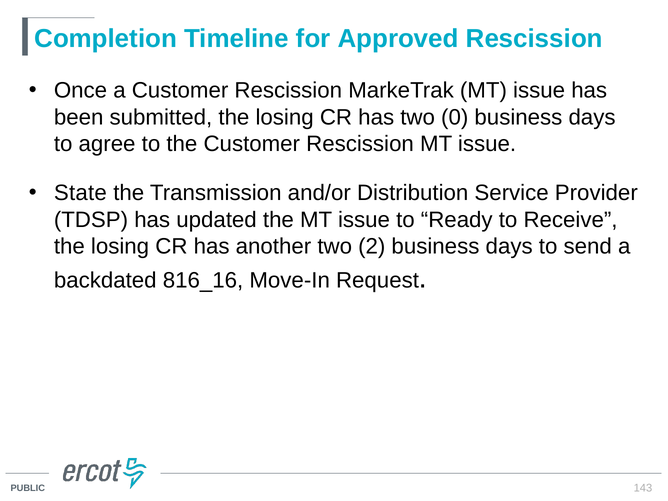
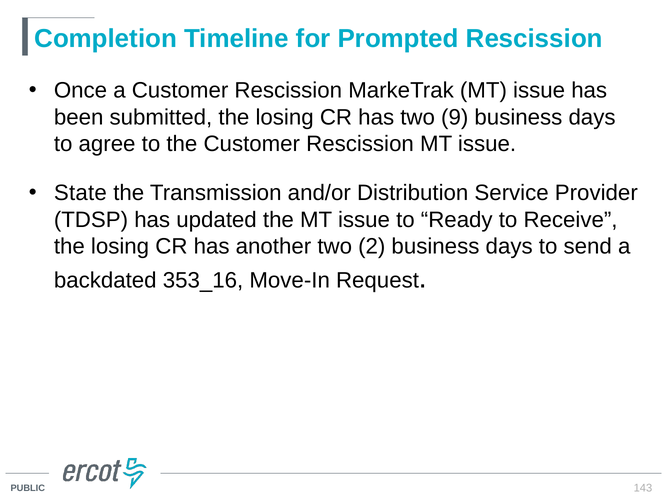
Approved: Approved -> Prompted
0: 0 -> 9
816_16: 816_16 -> 353_16
